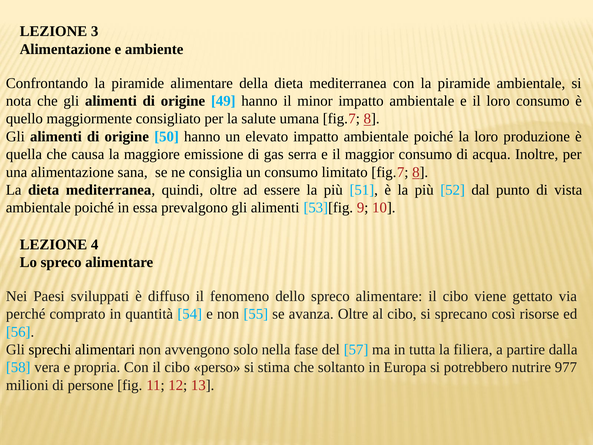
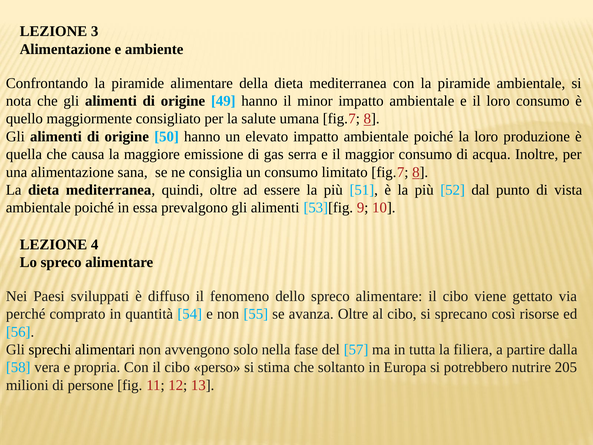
977: 977 -> 205
